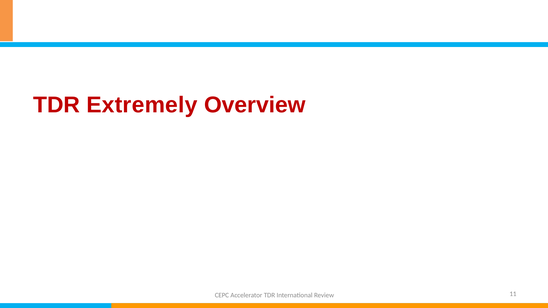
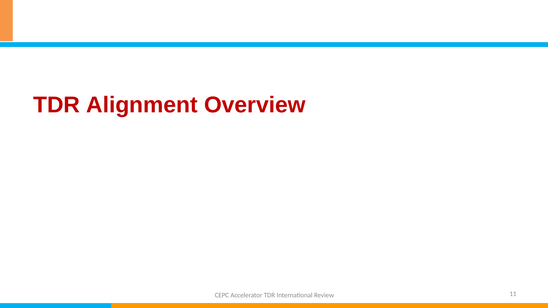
Extremely: Extremely -> Alignment
